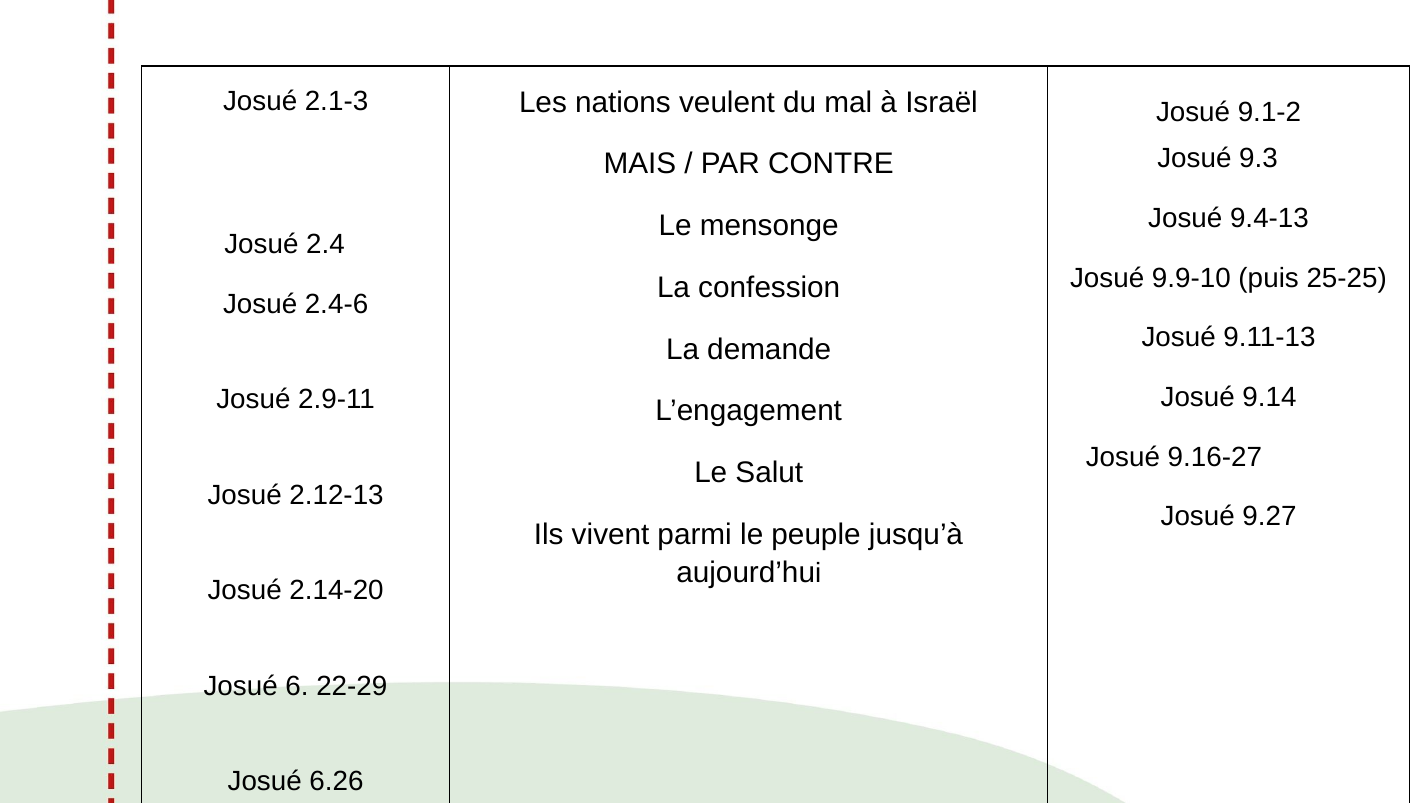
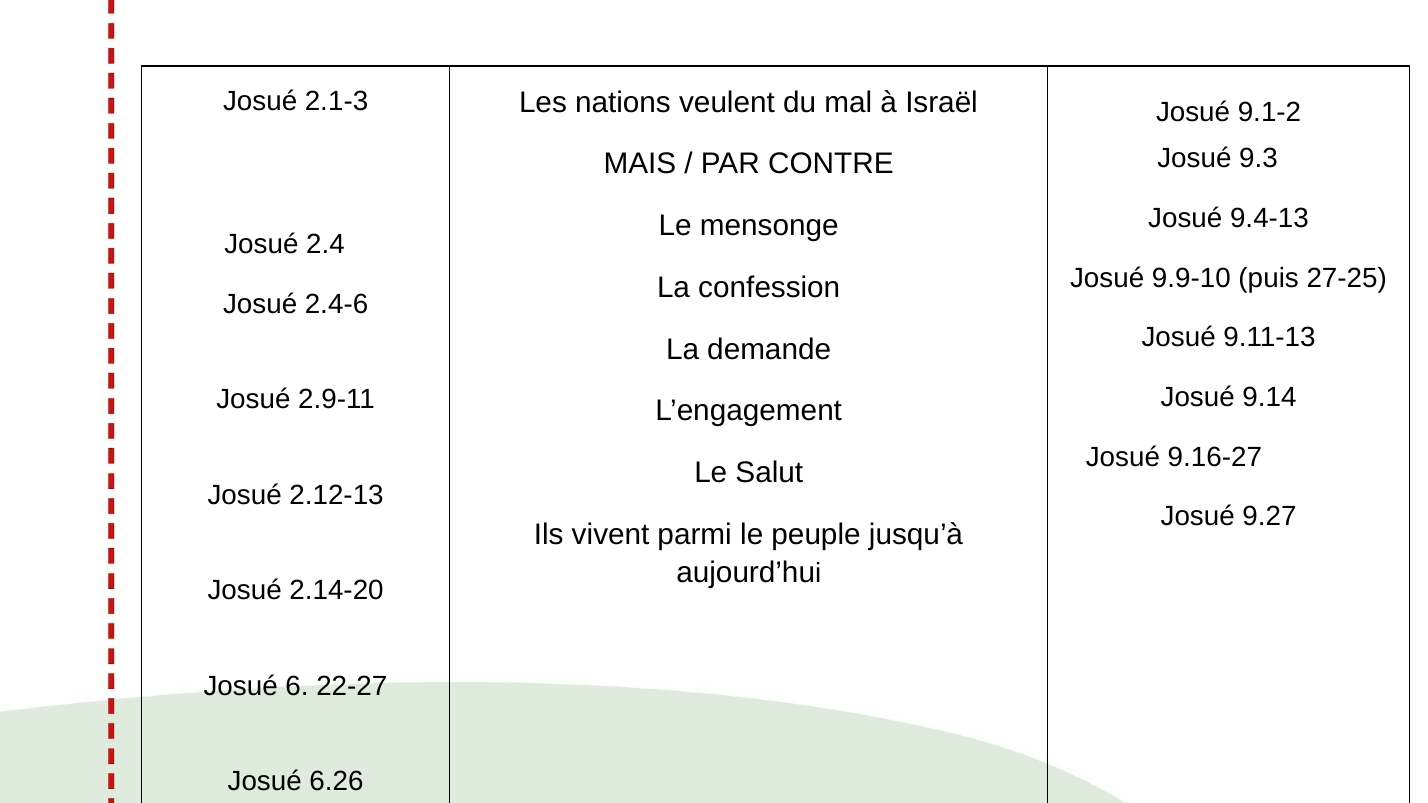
25-25: 25-25 -> 27-25
22-29: 22-29 -> 22-27
